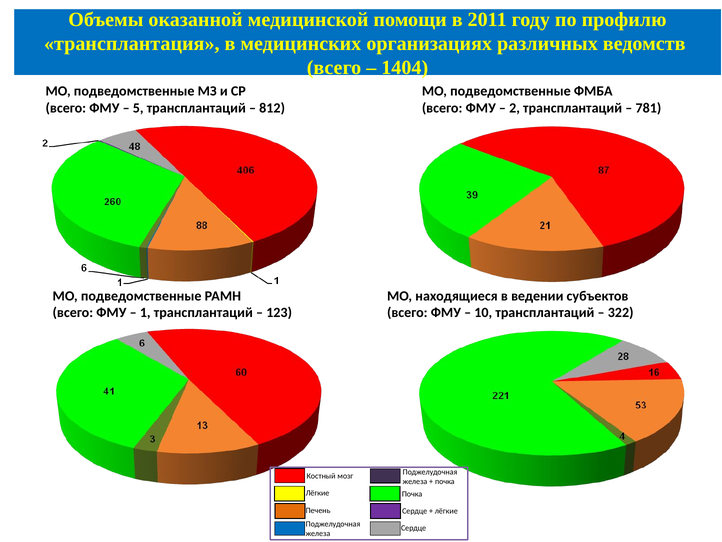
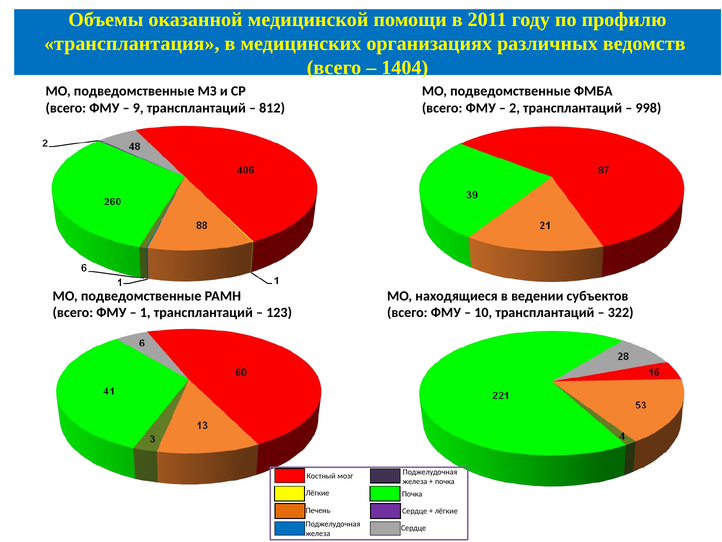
5: 5 -> 9
781: 781 -> 998
